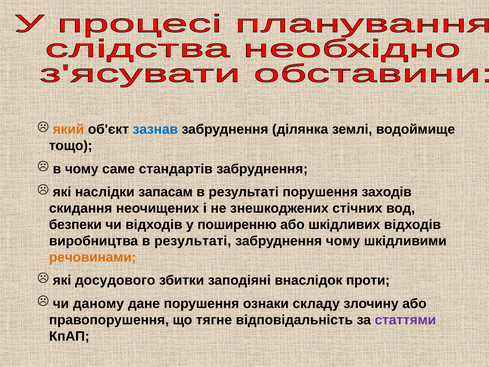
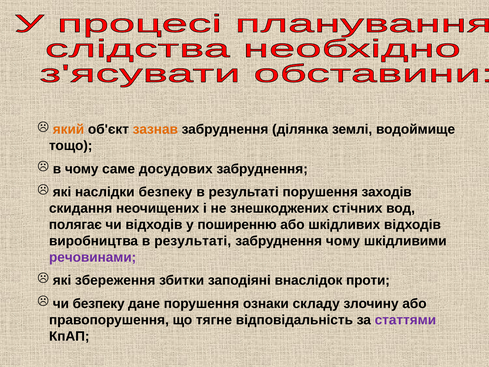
зазнав colour: blue -> orange
стандартів: стандартів -> досудових
наслідки запасам: запасам -> безпеку
безпеки: безпеки -> полягає
речовинами colour: orange -> purple
досудового: досудового -> збереження
чи даному: даному -> безпеку
